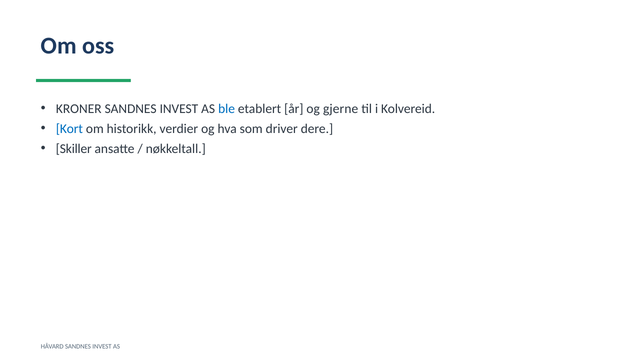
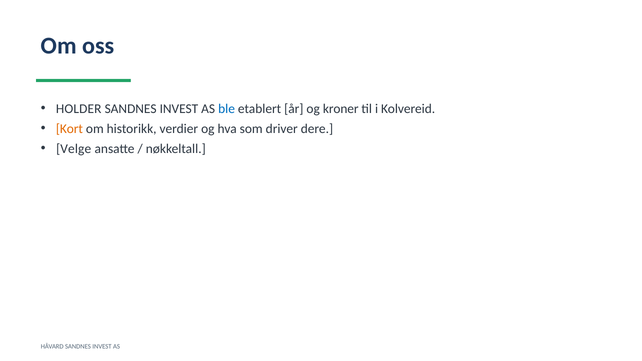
KRONER: KRONER -> HOLDER
gjerne: gjerne -> kroner
Kort colour: blue -> orange
Skiller: Skiller -> Velge
